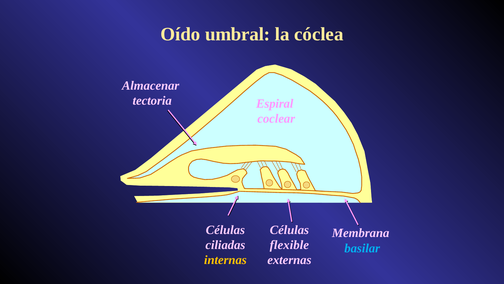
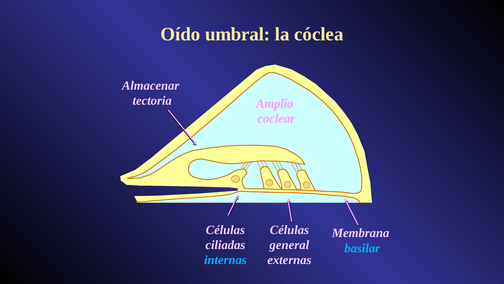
Espiral: Espiral -> Amplio
flexible: flexible -> general
internas colour: yellow -> light blue
